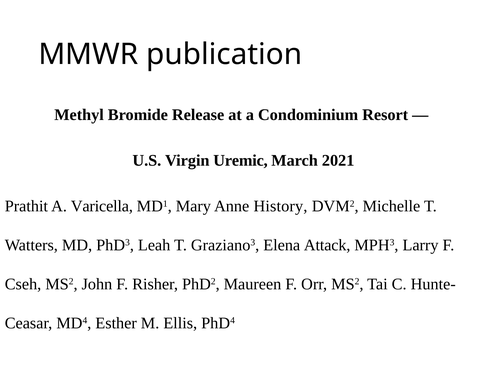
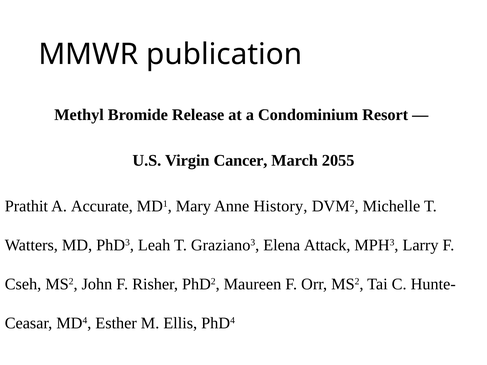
Uremic: Uremic -> Cancer
2021: 2021 -> 2055
Varicella: Varicella -> Accurate
